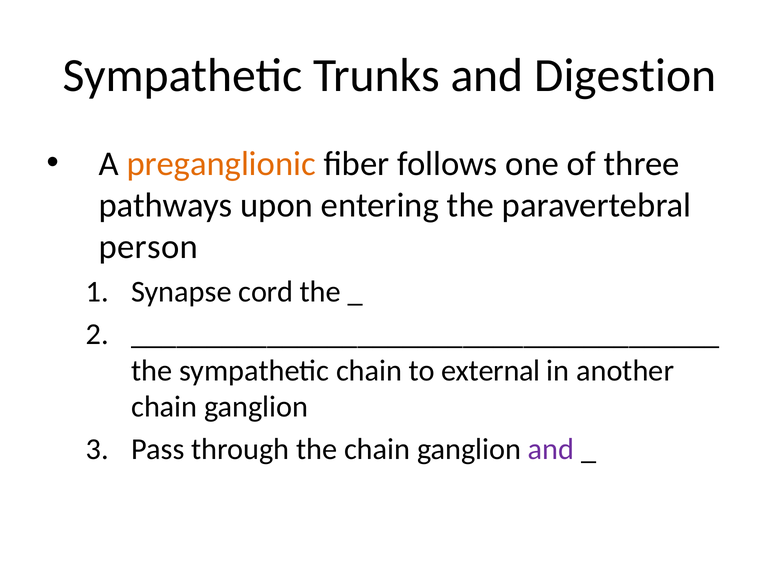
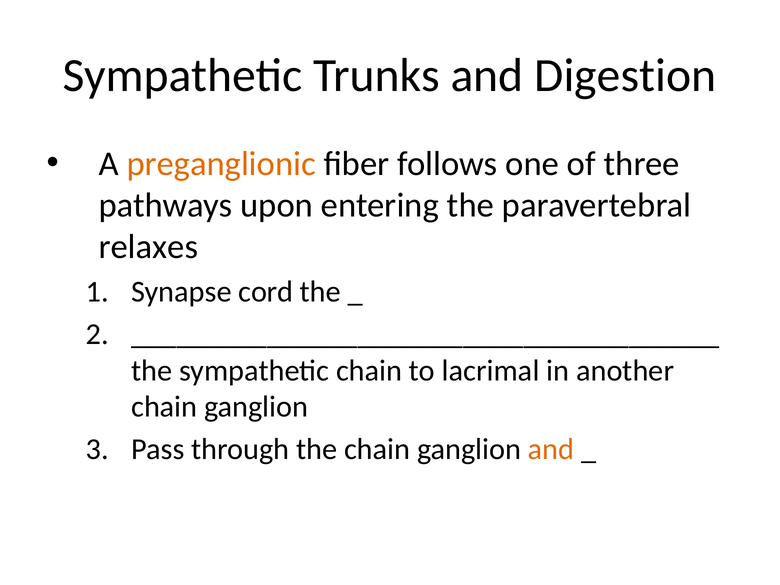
person: person -> relaxes
external: external -> lacrimal
and at (551, 449) colour: purple -> orange
